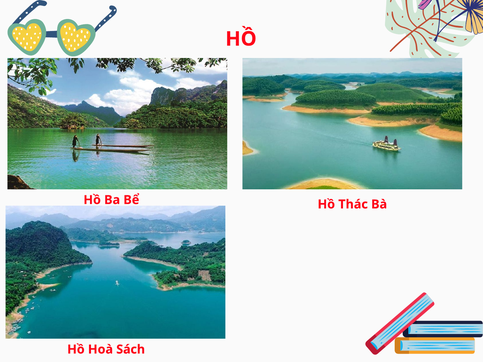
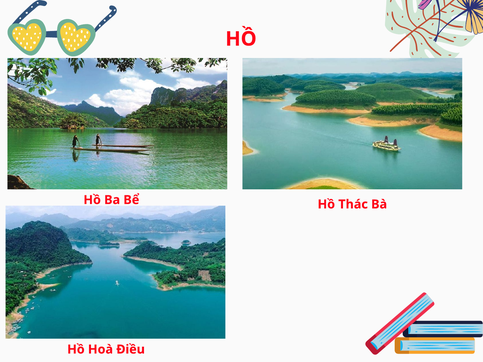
Sách: Sách -> Điều
